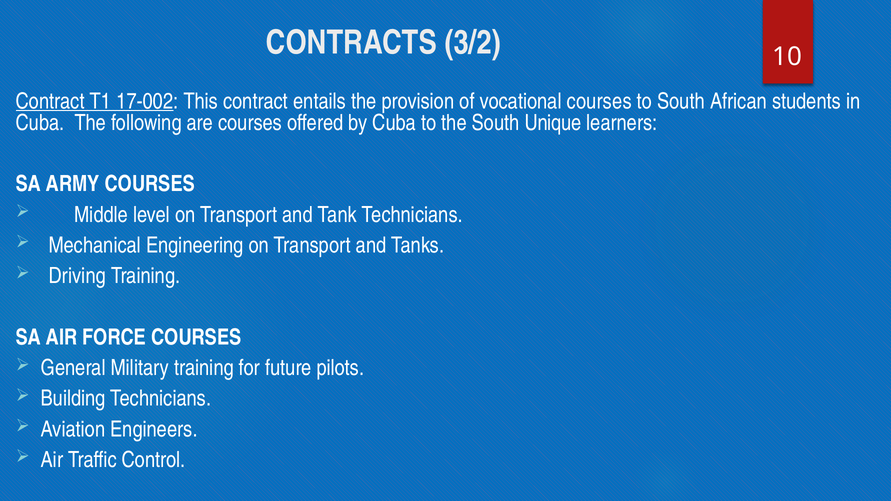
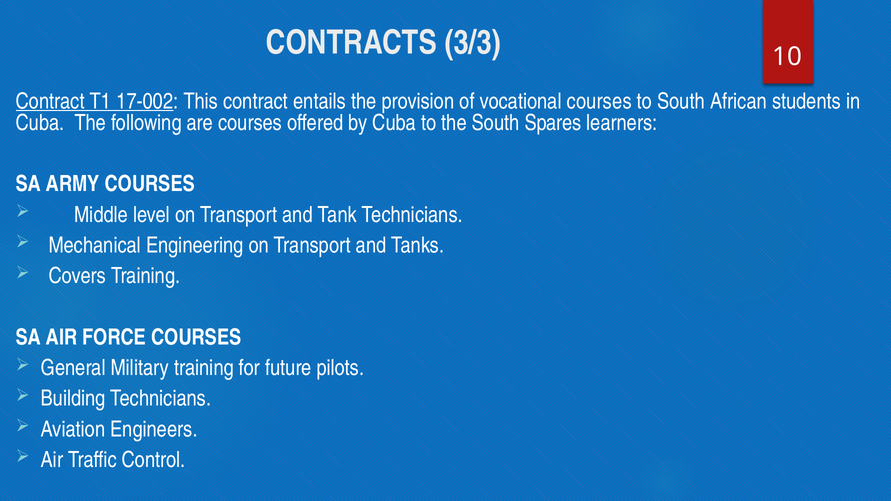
3/2: 3/2 -> 3/3
Unique: Unique -> Spares
Driving: Driving -> Covers
